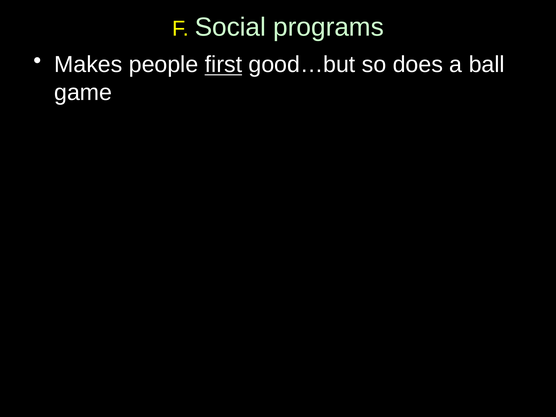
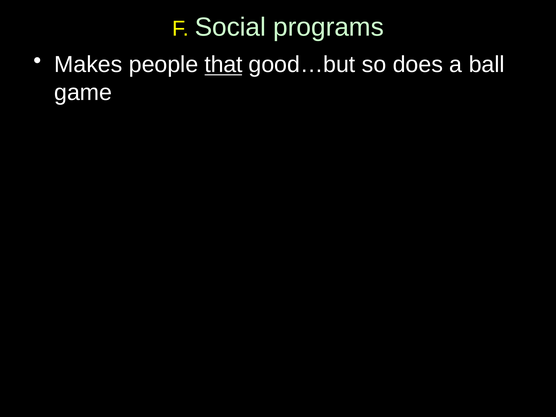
first: first -> that
